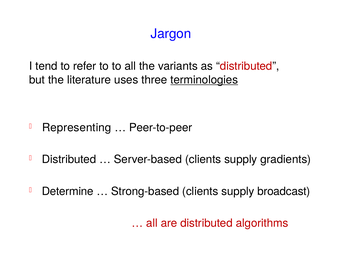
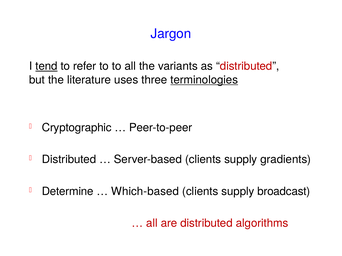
tend underline: none -> present
Representing: Representing -> Cryptographic
Strong-based: Strong-based -> Which-based
